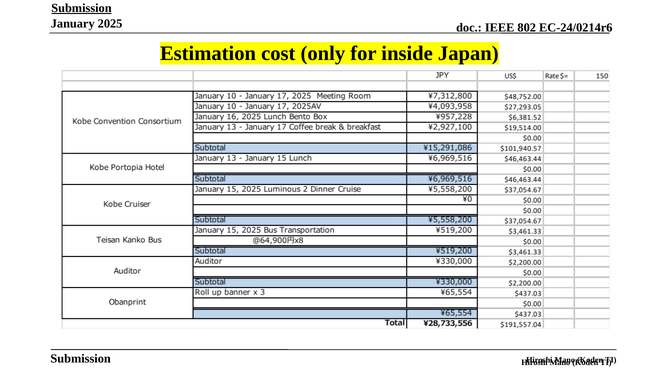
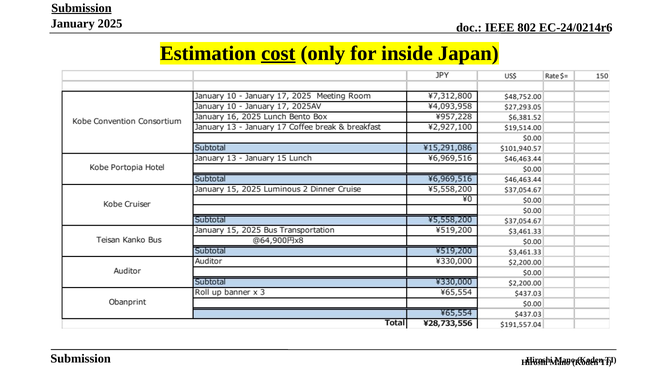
cost underline: none -> present
